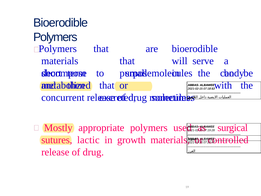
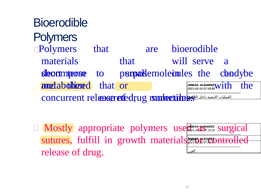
lactic: lactic -> fulfill
